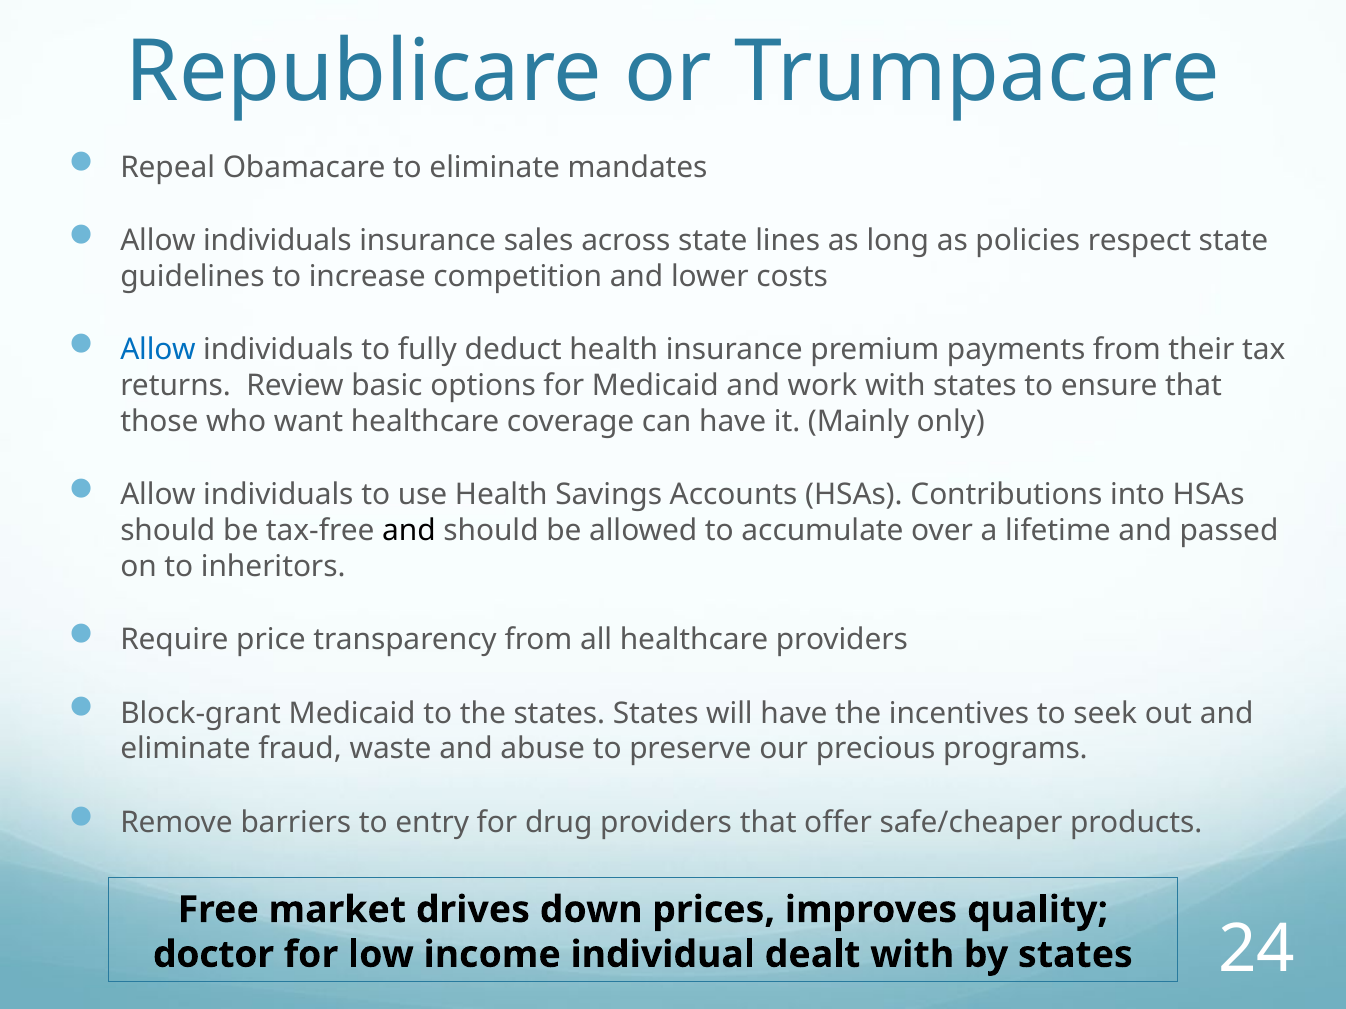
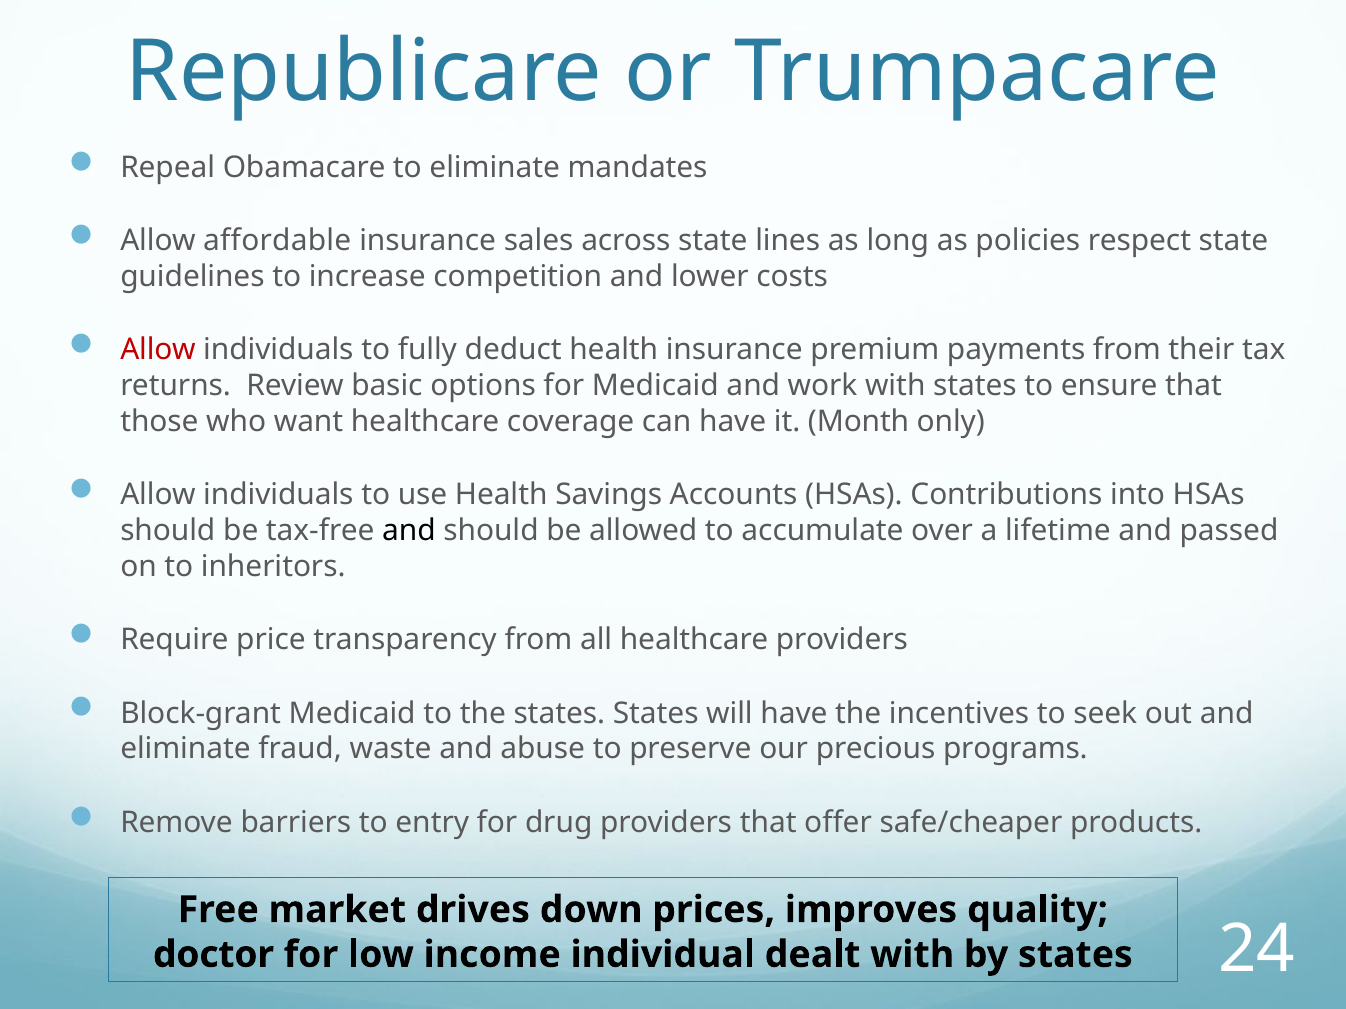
individuals at (277, 241): individuals -> affordable
Allow at (158, 350) colour: blue -> red
Mainly: Mainly -> Month
